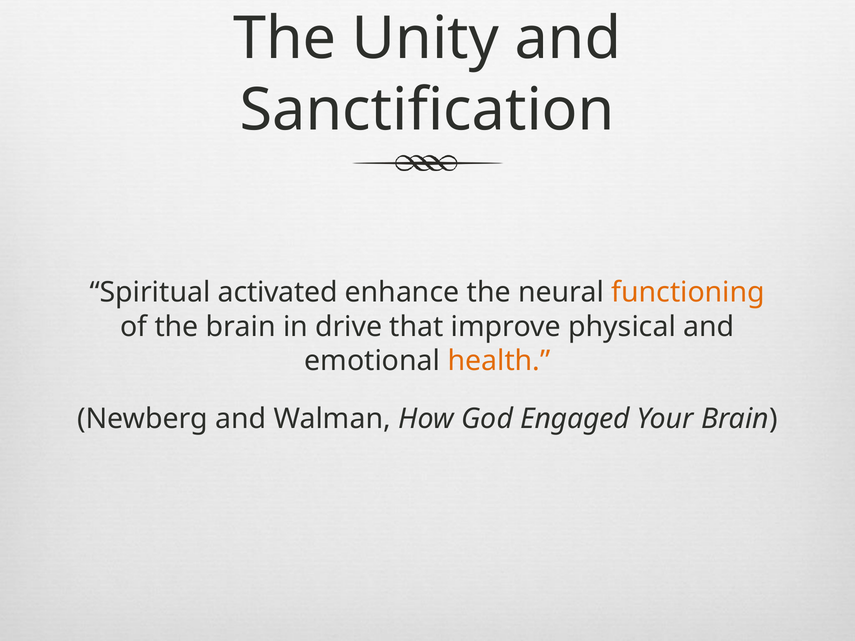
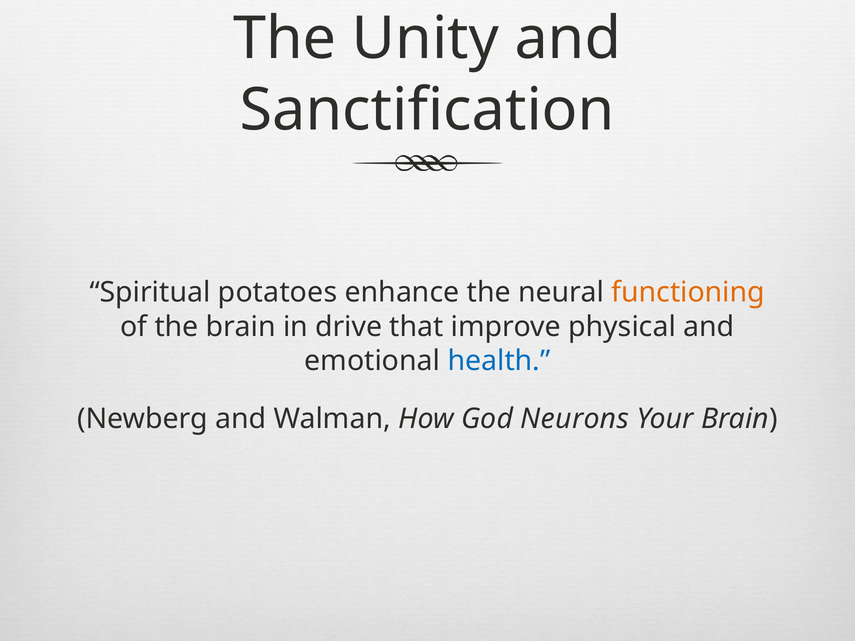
activated: activated -> potatoes
health colour: orange -> blue
Engaged: Engaged -> Neurons
